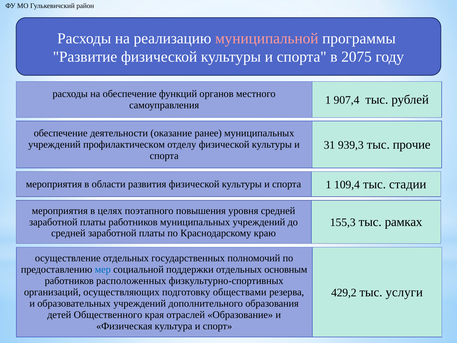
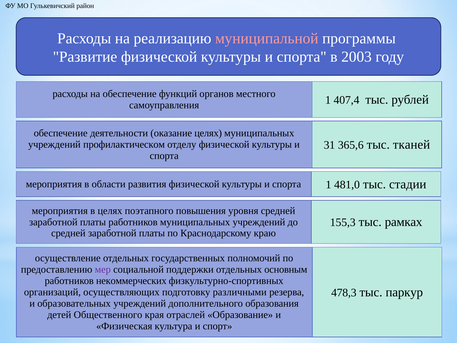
2075: 2075 -> 2003
907,4: 907,4 -> 407,4
оказание ранее: ранее -> целях
939,3: 939,3 -> 365,6
прочие: прочие -> тканей
109,4: 109,4 -> 481,0
мер colour: blue -> purple
расположенных: расположенных -> некоммерческих
429,2: 429,2 -> 478,3
услуги: услуги -> паркур
обществами: обществами -> различными
